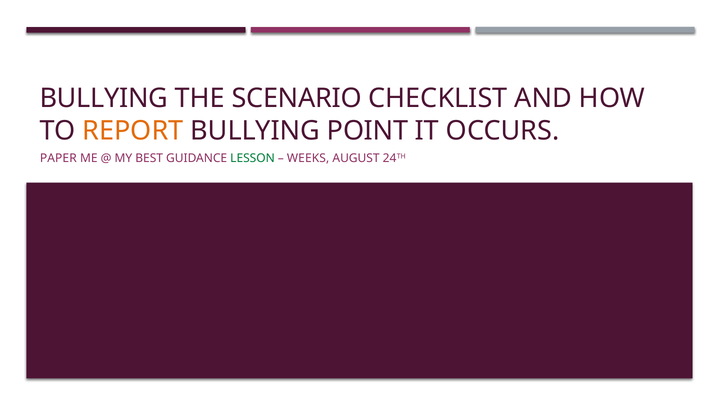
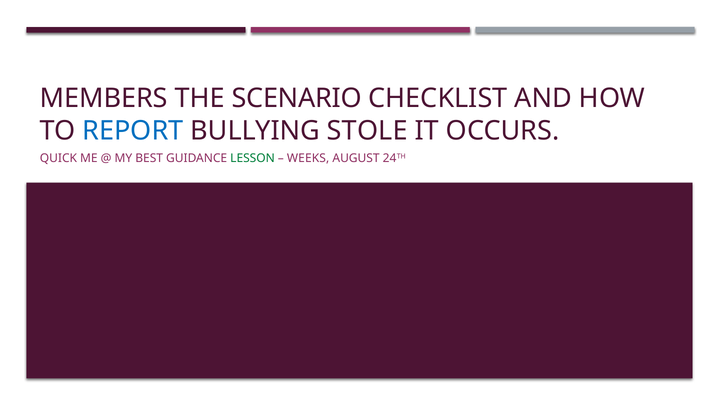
BULLYING at (104, 98): BULLYING -> MEMBERS
REPORT colour: orange -> blue
POINT: POINT -> STOLE
PAPER: PAPER -> QUICK
